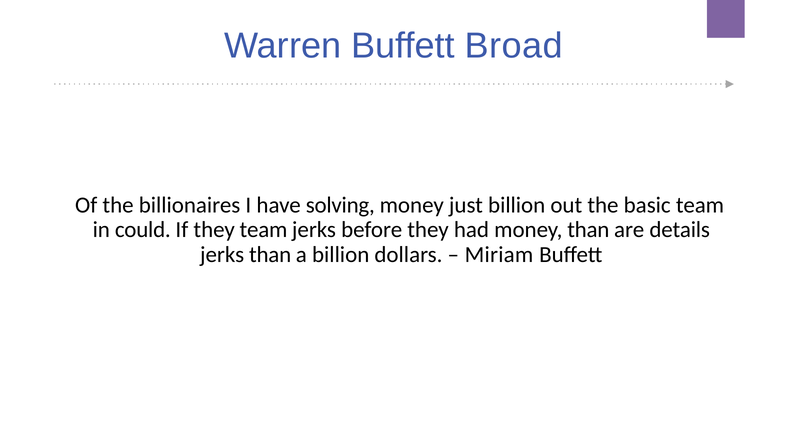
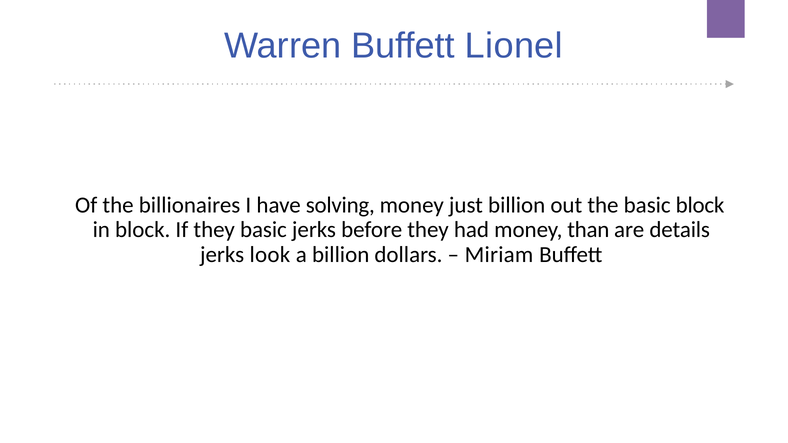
Broad: Broad -> Lionel
basic team: team -> block
in could: could -> block
they team: team -> basic
jerks than: than -> look
